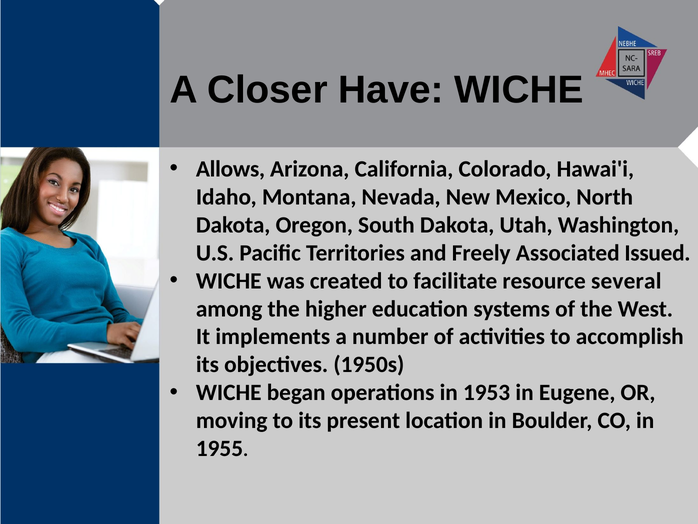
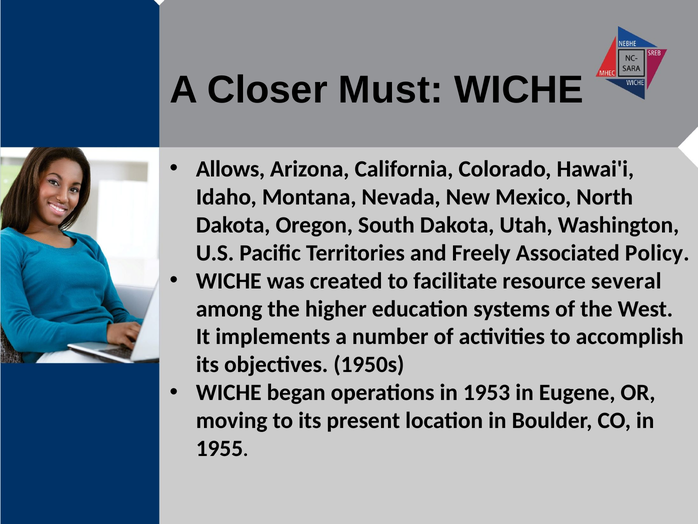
Have: Have -> Must
Issued: Issued -> Policy
